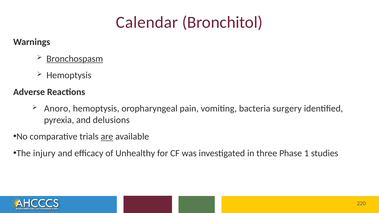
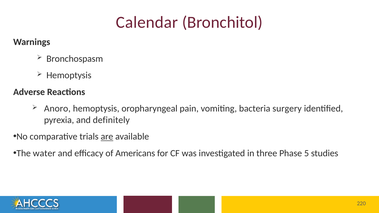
Bronchospasm underline: present -> none
delusions: delusions -> definitely
injury: injury -> water
Unhealthy: Unhealthy -> Americans
1: 1 -> 5
